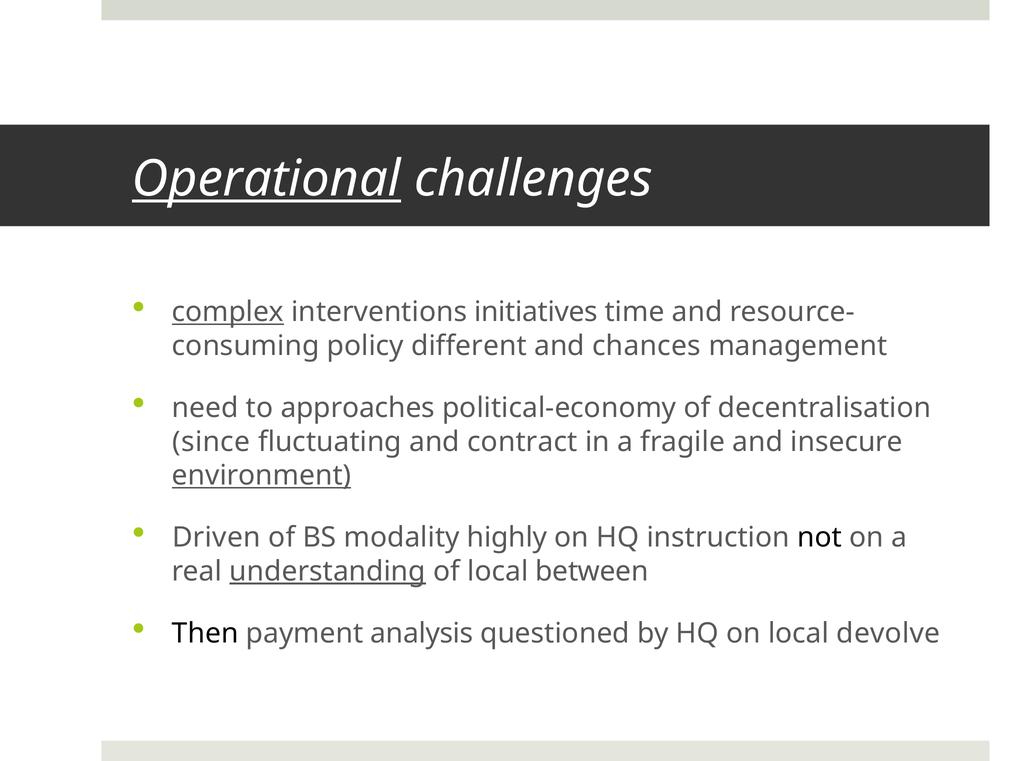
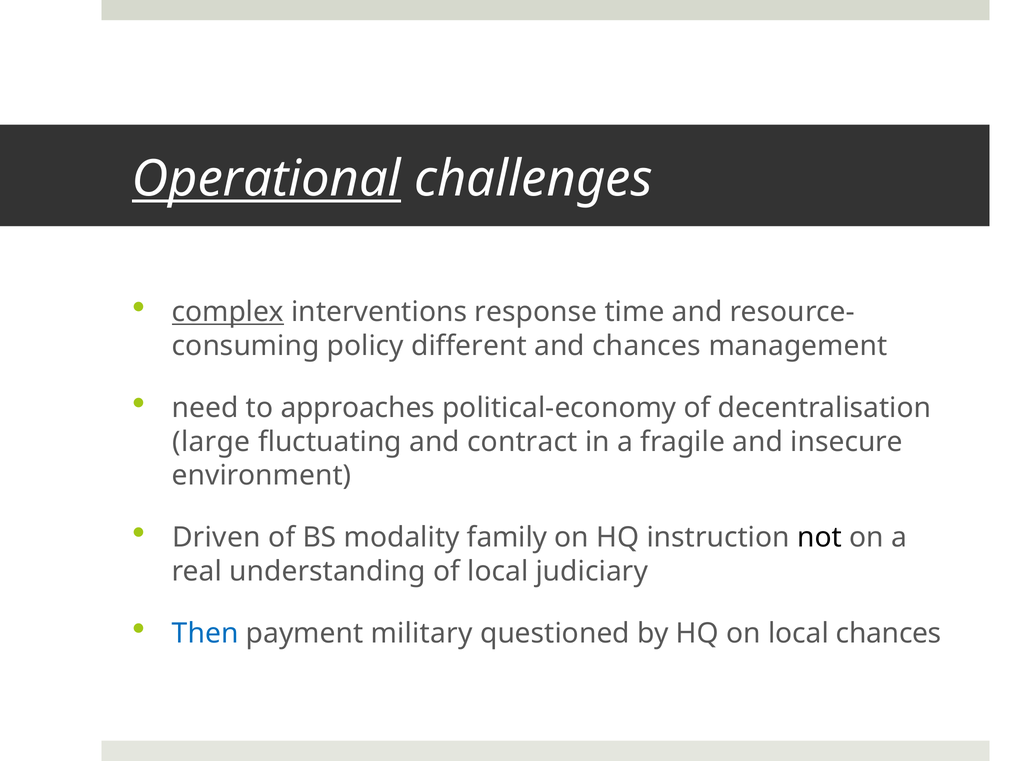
initiatives: initiatives -> response
since: since -> large
environment underline: present -> none
highly: highly -> family
understanding underline: present -> none
between: between -> judiciary
Then colour: black -> blue
analysis: analysis -> military
local devolve: devolve -> chances
